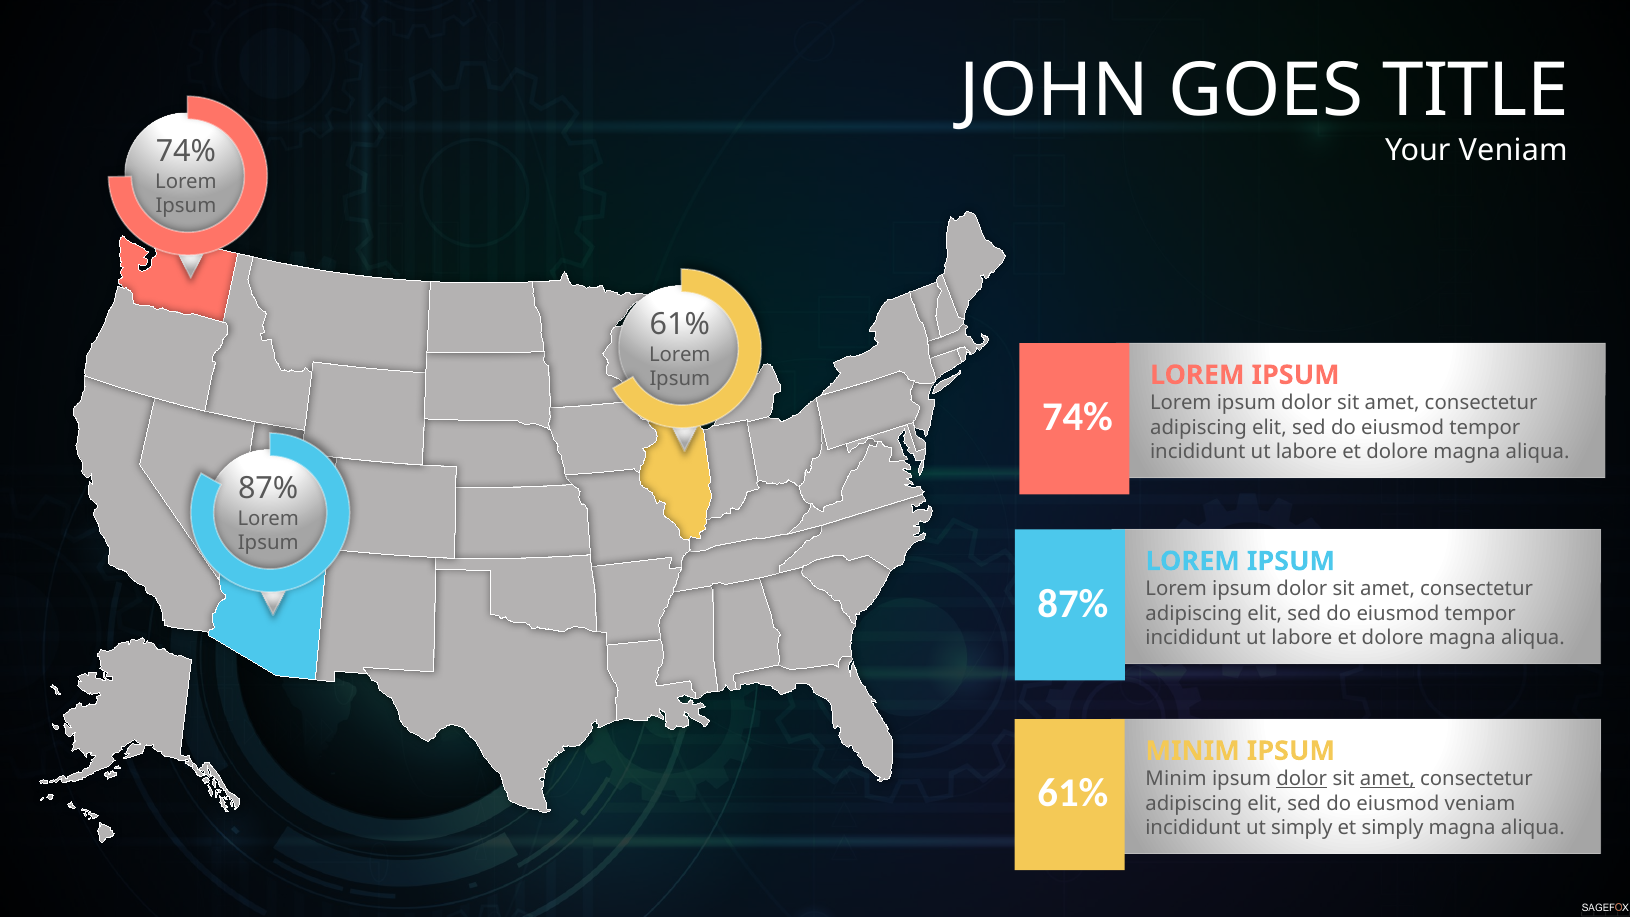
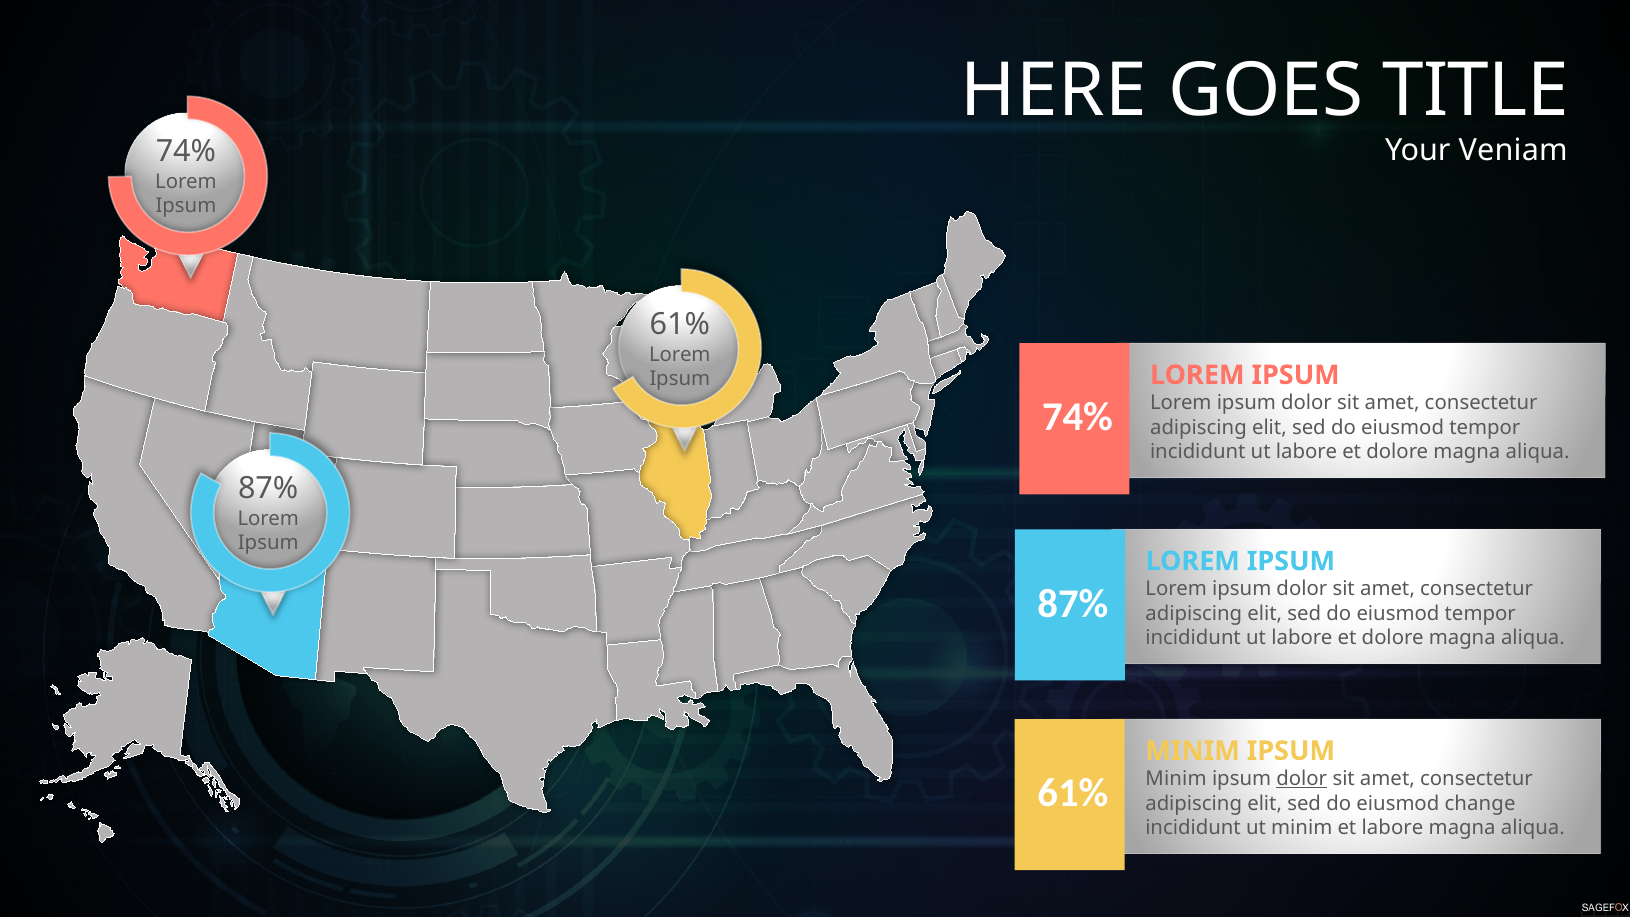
JOHN: JOHN -> HERE
amet at (1387, 779) underline: present -> none
eiusmod veniam: veniam -> change
ut simply: simply -> minim
et simply: simply -> labore
